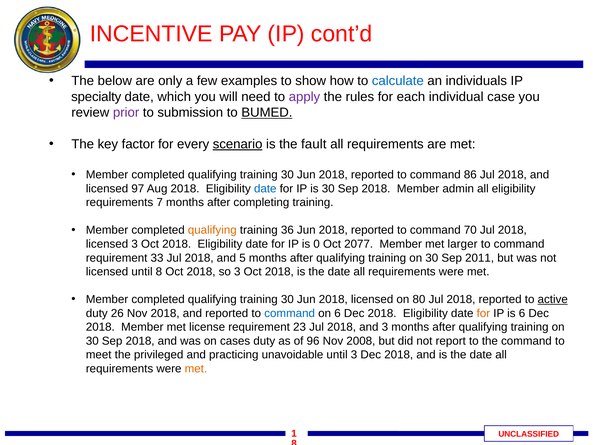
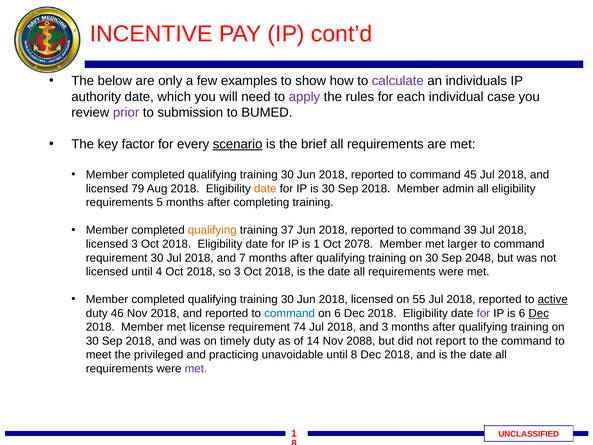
calculate colour: blue -> purple
specialty: specialty -> authority
BUMED underline: present -> none
fault: fault -> brief
86: 86 -> 45
97: 97 -> 79
date at (265, 188) colour: blue -> orange
7: 7 -> 5
36: 36 -> 37
70: 70 -> 39
is 0: 0 -> 1
2077: 2077 -> 2078
requirement 33: 33 -> 30
5: 5 -> 7
2011: 2011 -> 2048
until 8: 8 -> 4
80: 80 -> 55
26: 26 -> 46
for at (483, 313) colour: orange -> purple
Dec at (539, 313) underline: none -> present
23: 23 -> 74
cases: cases -> timely
96: 96 -> 14
2008: 2008 -> 2088
until 3: 3 -> 8
met at (196, 368) colour: orange -> purple
